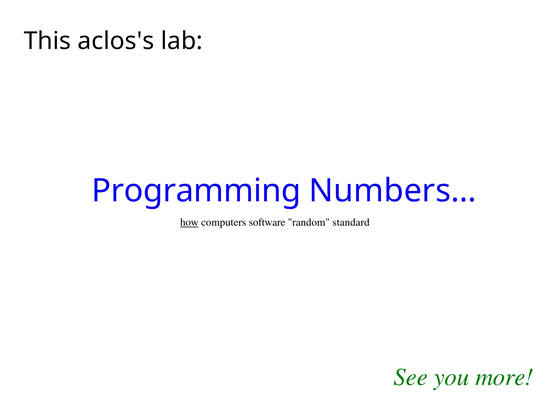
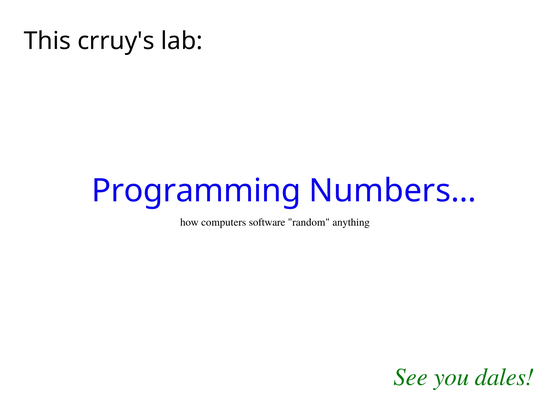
aclos's: aclos's -> crruy's
how underline: present -> none
standard: standard -> anything
more: more -> dales
